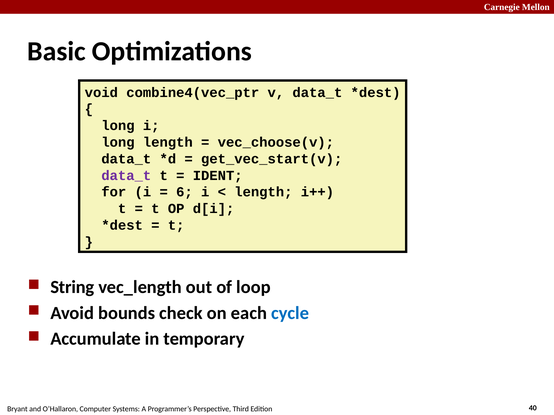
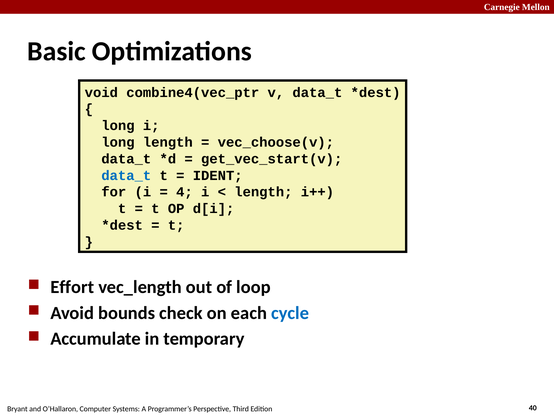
data_t at (126, 176) colour: purple -> blue
6: 6 -> 4
String: String -> Effort
